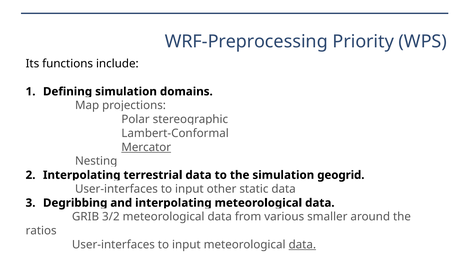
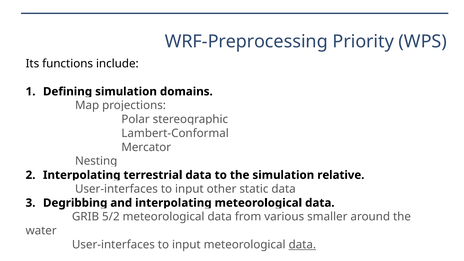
Mercator underline: present -> none
geogrid: geogrid -> relative
3/2: 3/2 -> 5/2
ratios: ratios -> water
